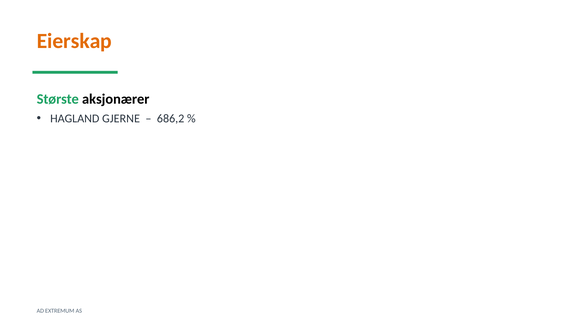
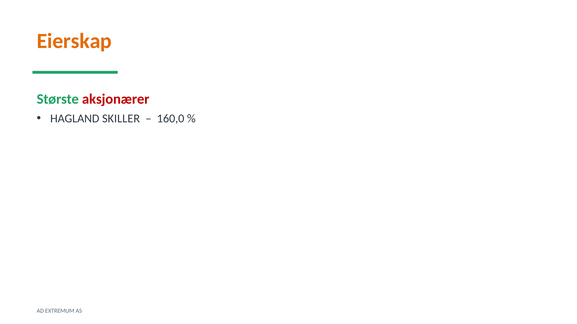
aksjonærer colour: black -> red
GJERNE: GJERNE -> SKILLER
686,2: 686,2 -> 160,0
